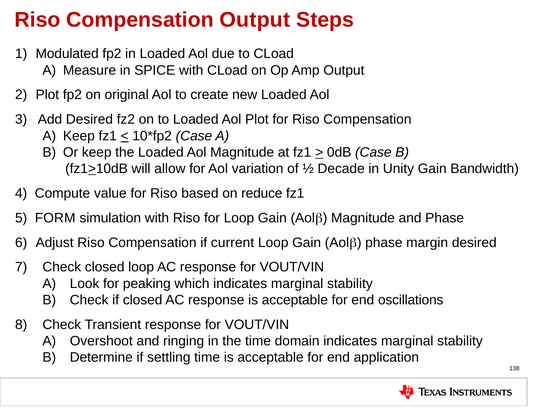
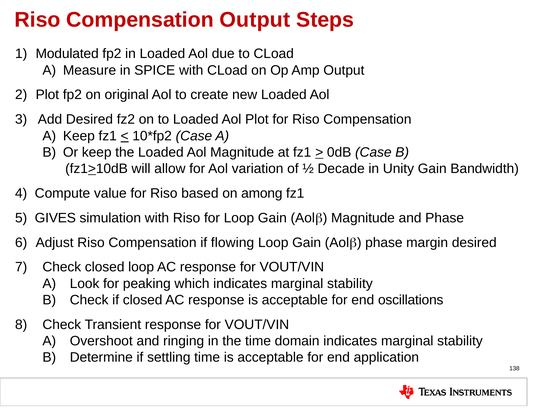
reduce: reduce -> among
FORM: FORM -> GIVES
current: current -> flowing
